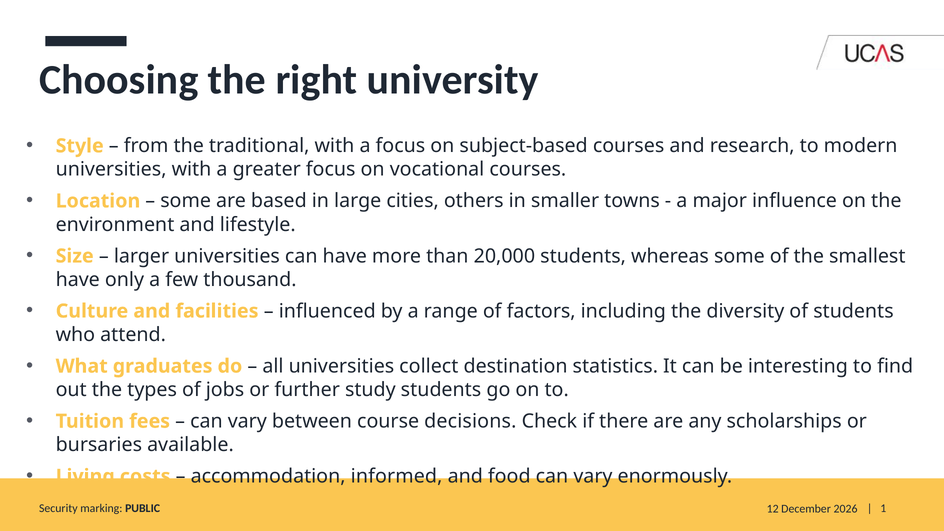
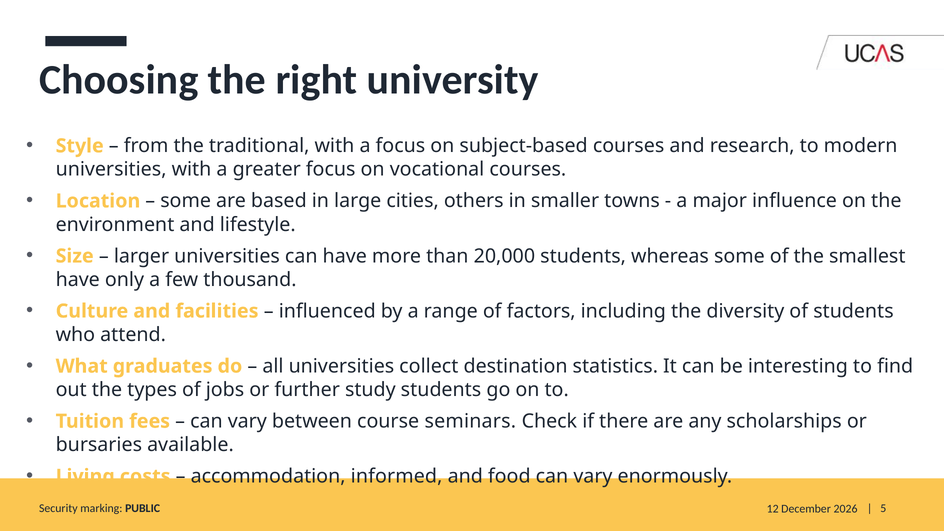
decisions: decisions -> seminars
1: 1 -> 5
